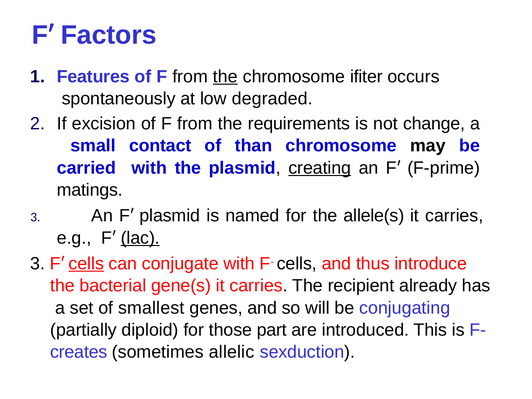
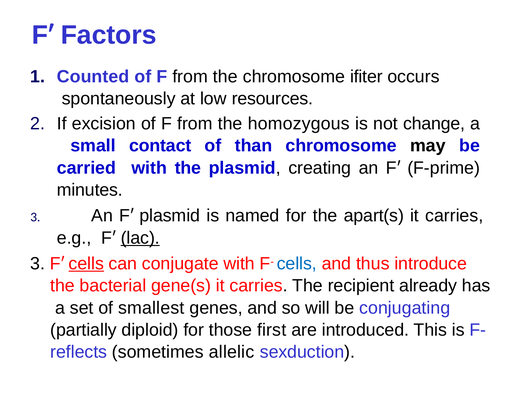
Features: Features -> Counted
the at (225, 77) underline: present -> none
degraded: degraded -> resources
requirements: requirements -> homozygous
creating underline: present -> none
matings: matings -> minutes
allele(s: allele(s -> apart(s
cells at (297, 264) colour: black -> blue
part: part -> first
creates: creates -> reflects
